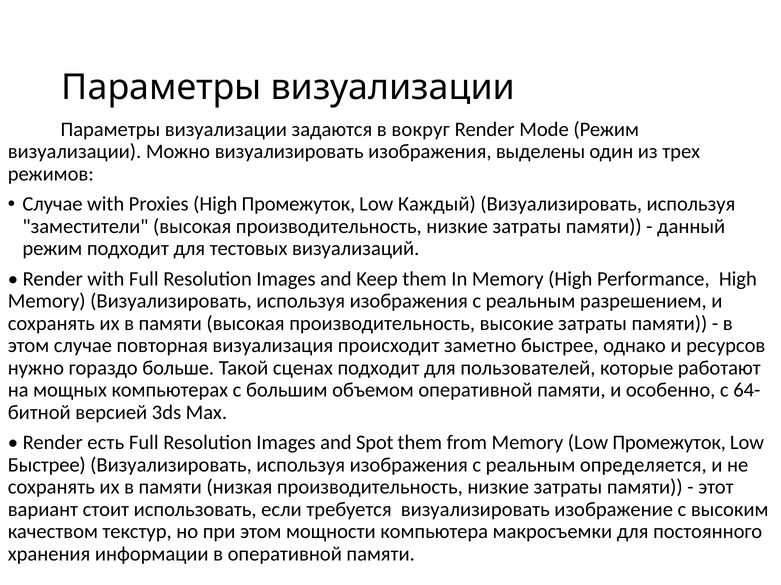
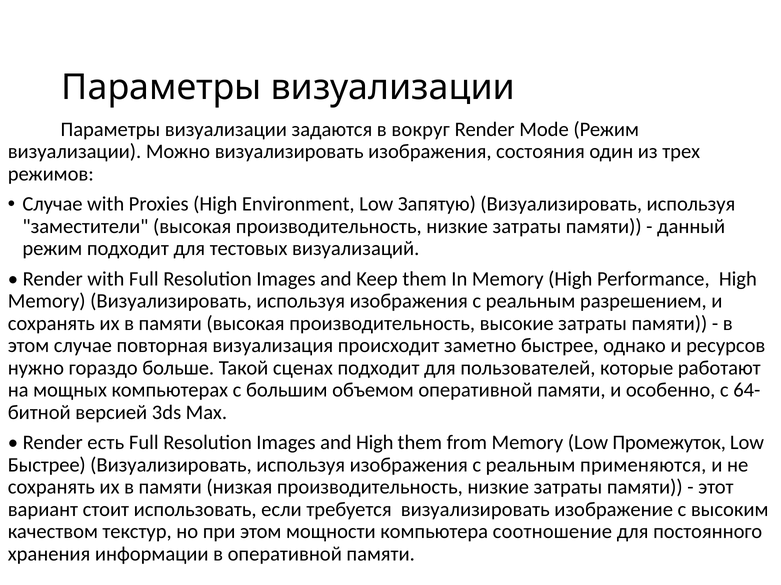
выделены: выделены -> состояния
High Промежуток: Промежуток -> Environment
Каждый: Каждый -> Запятую
and Spot: Spot -> High
определяется: определяется -> применяются
макросъемки: макросъемки -> соотношение
